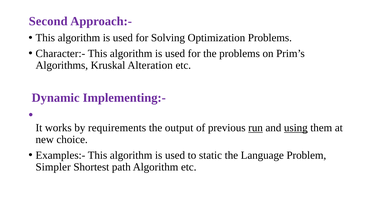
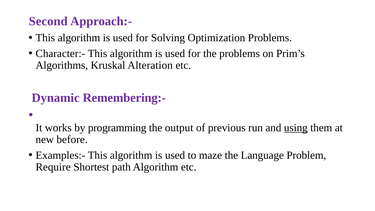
Implementing:-: Implementing:- -> Remembering:-
requirements: requirements -> programming
run underline: present -> none
choice: choice -> before
static: static -> maze
Simpler: Simpler -> Require
